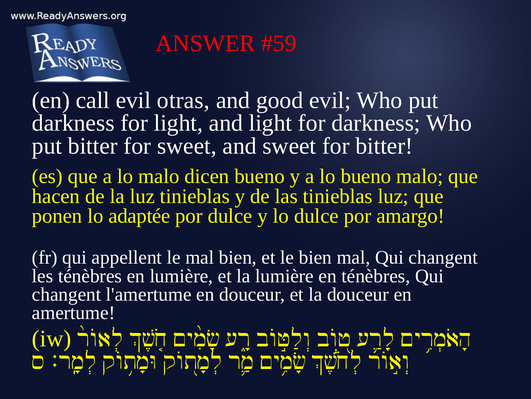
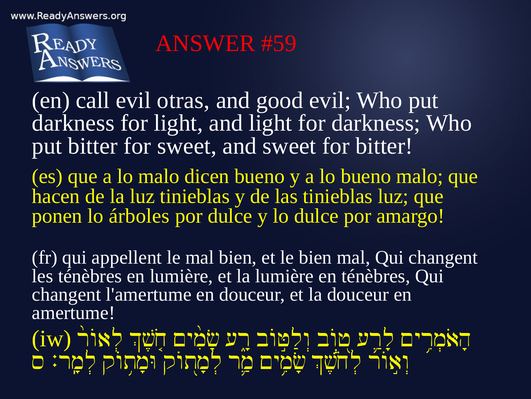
adaptée: adaptée -> árboles
